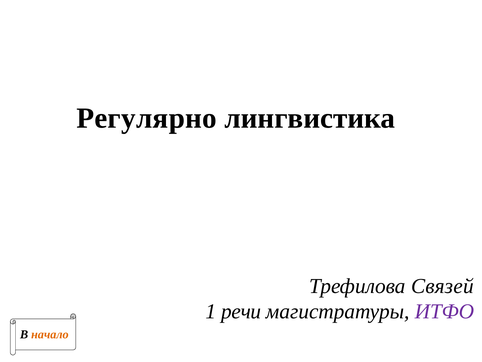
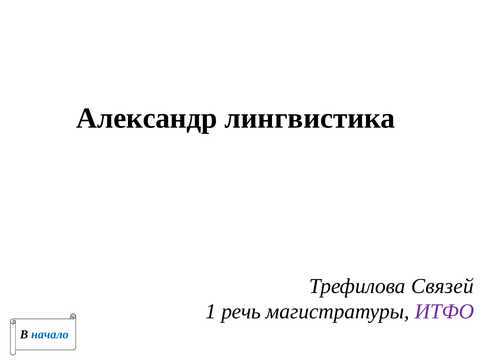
Регулярно: Регулярно -> Александр
речи: речи -> речь
начало colour: orange -> blue
